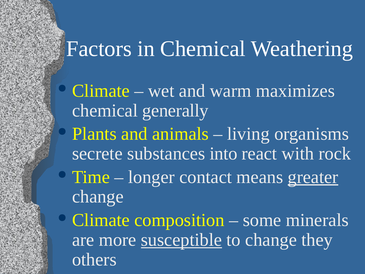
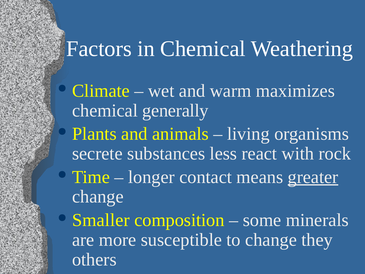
into: into -> less
Climate at (101, 220): Climate -> Smaller
susceptible underline: present -> none
